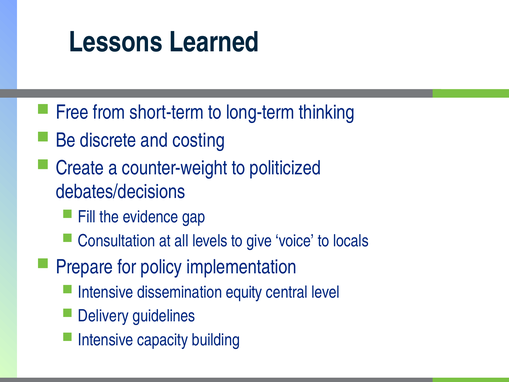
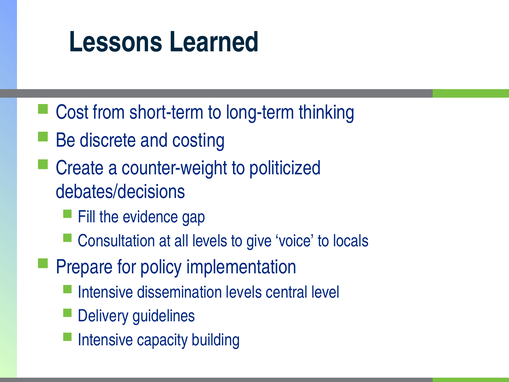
Free: Free -> Cost
dissemination equity: equity -> levels
